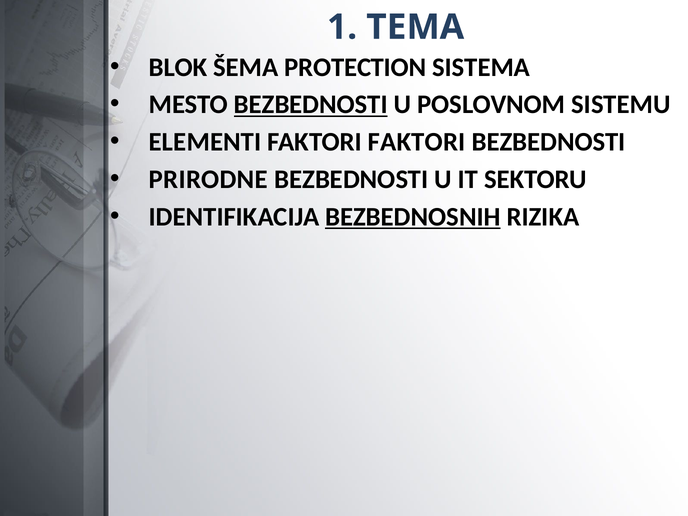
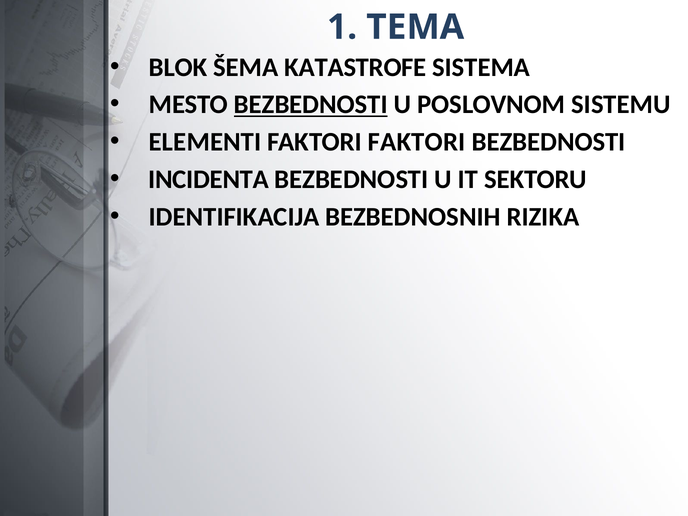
PROTECTION: PROTECTION -> KATASTROFE
PRIRODNE: PRIRODNE -> INCIDENTA
BEZBEDNOSNIH underline: present -> none
